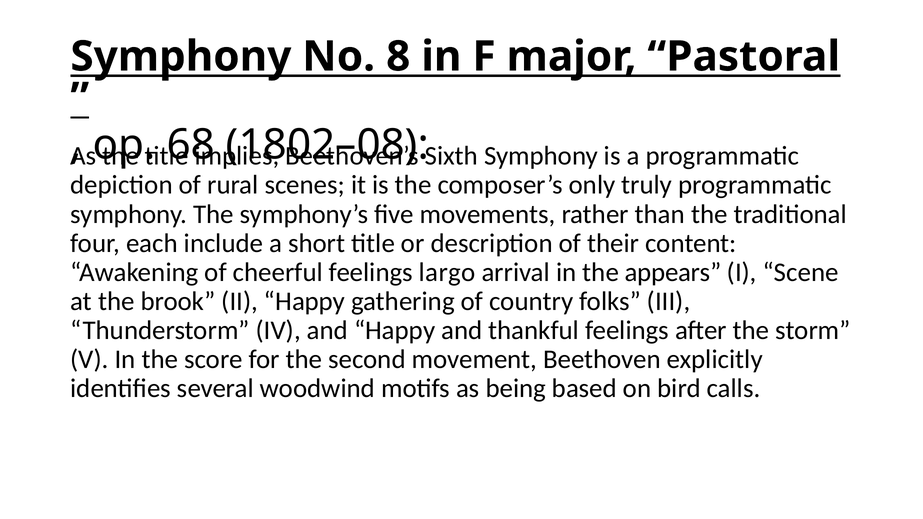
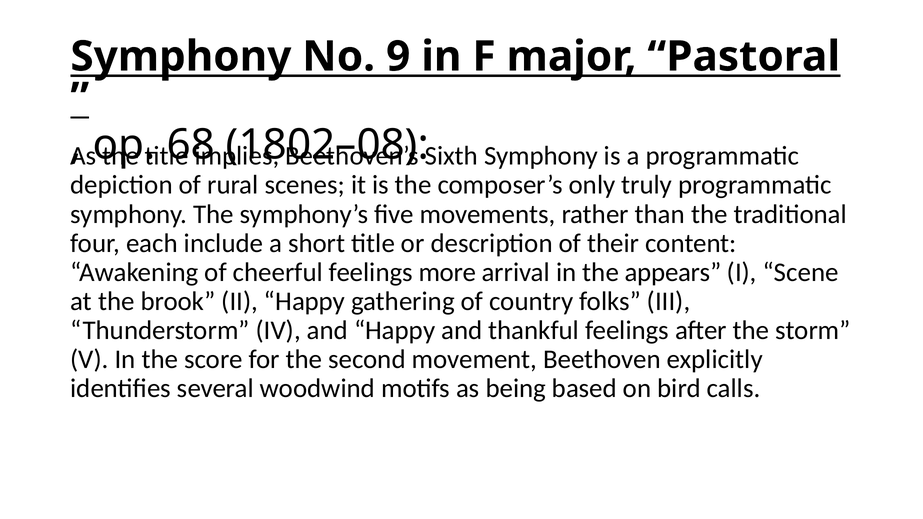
8: 8 -> 9
largo: largo -> more
